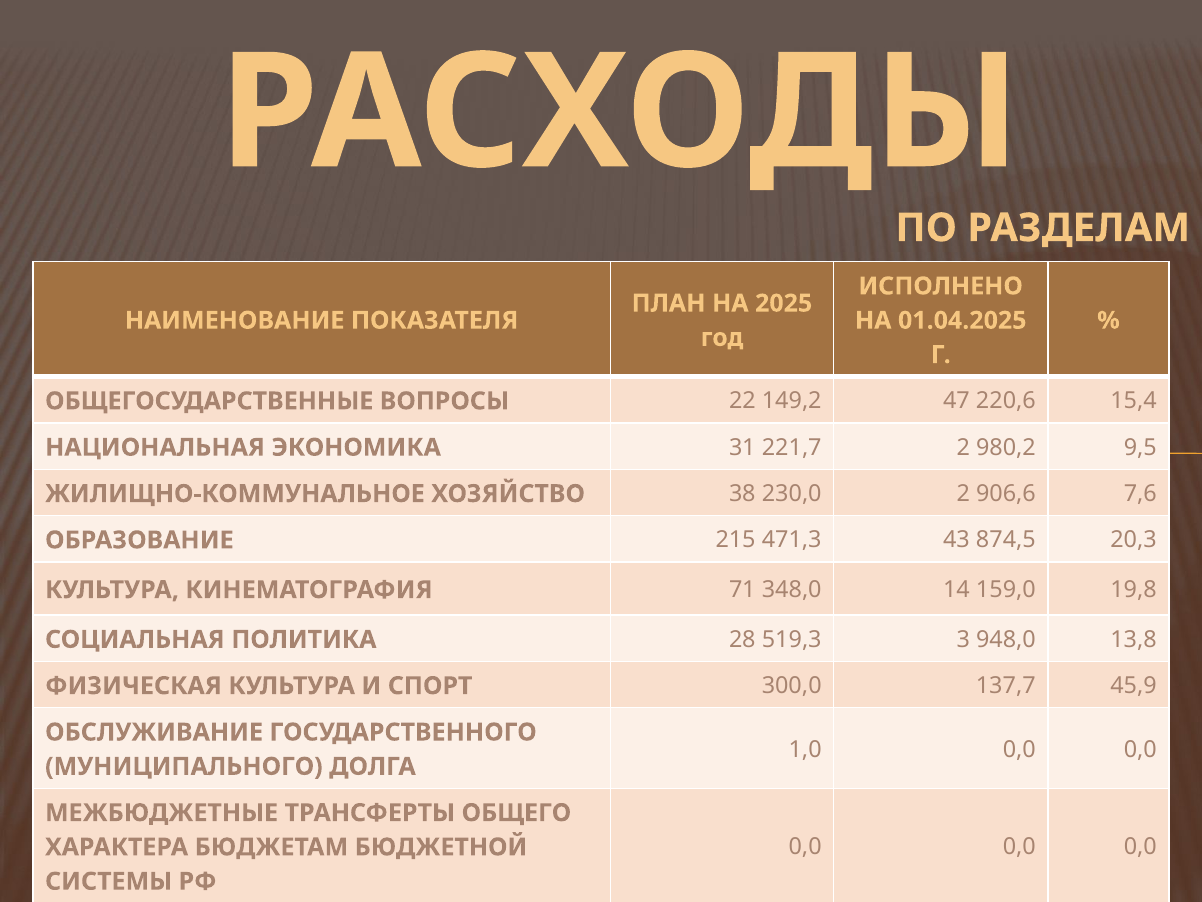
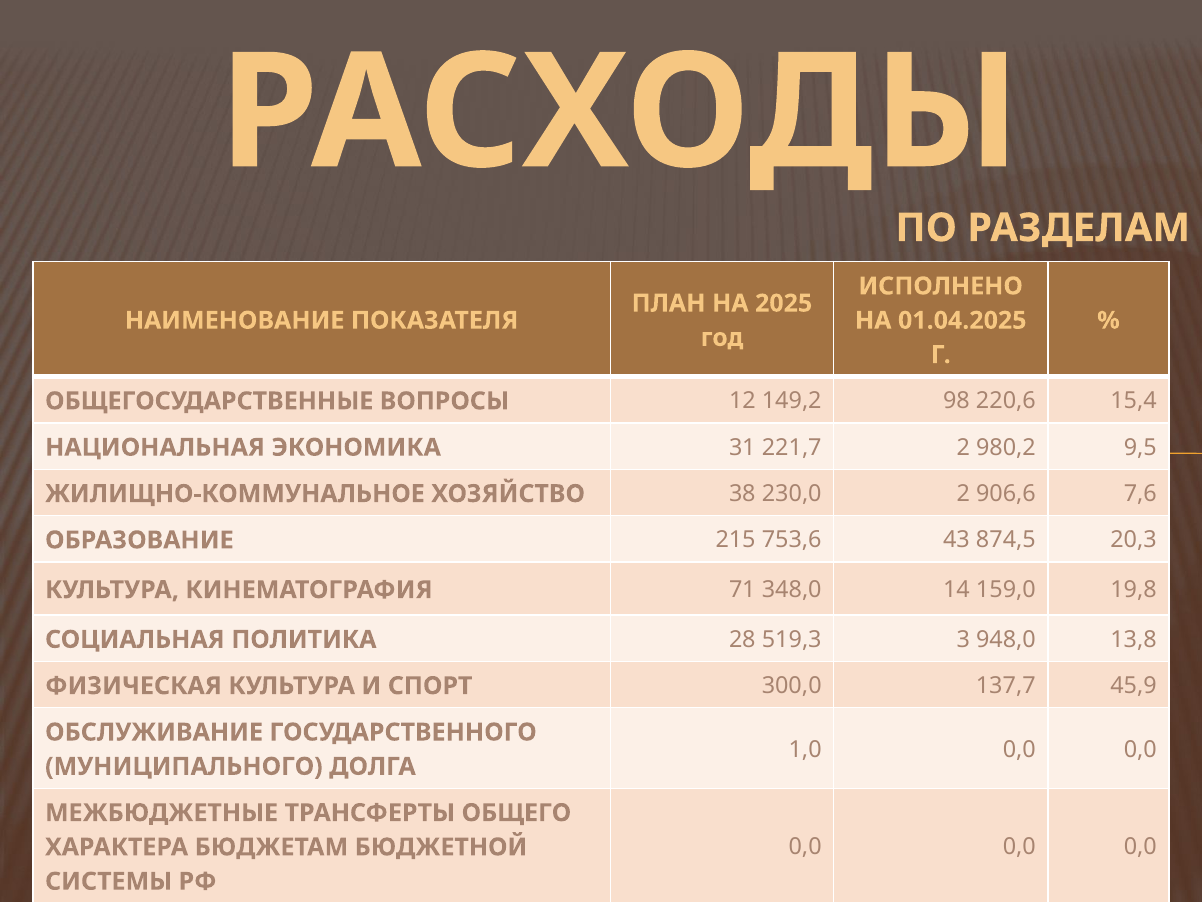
22: 22 -> 12
47: 47 -> 98
471,3: 471,3 -> 753,6
